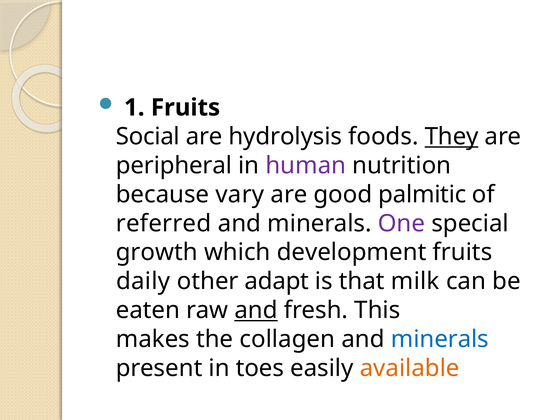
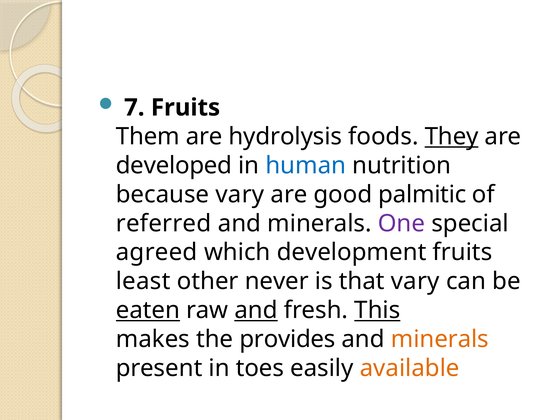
1: 1 -> 7
Social: Social -> Them
peripheral: peripheral -> developed
human colour: purple -> blue
growth: growth -> agreed
daily: daily -> least
adapt: adapt -> never
that milk: milk -> vary
eaten underline: none -> present
This underline: none -> present
collagen: collagen -> provides
minerals at (440, 339) colour: blue -> orange
